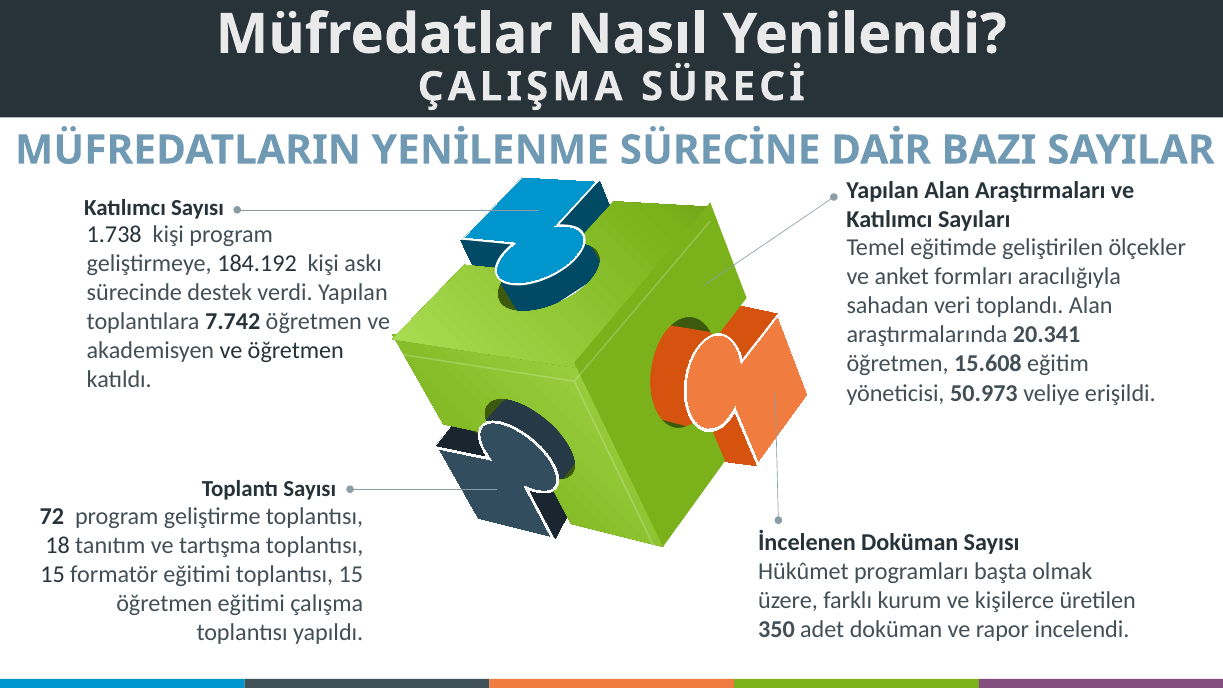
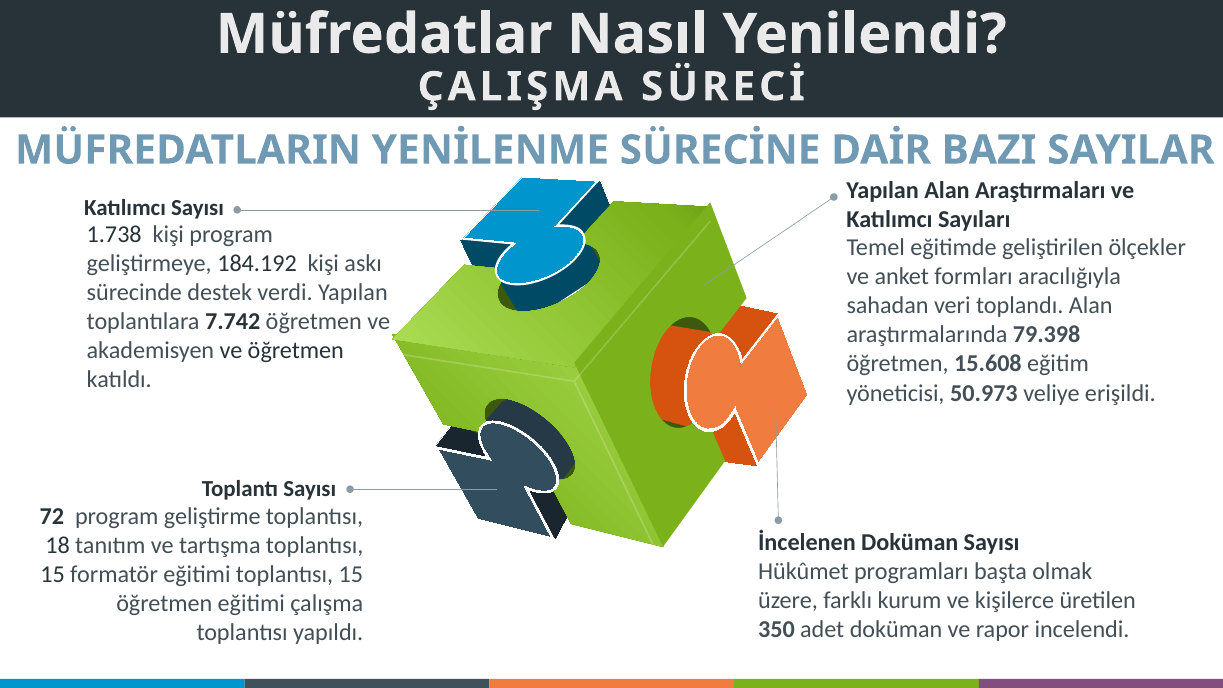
20.341: 20.341 -> 79.398
